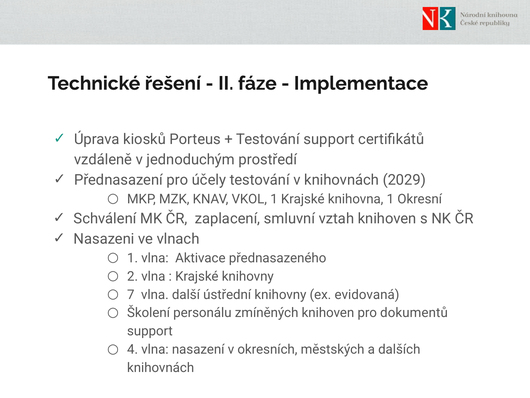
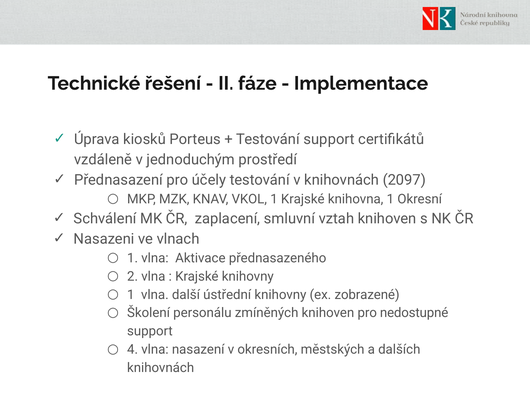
2029: 2029 -> 2097
7 at (131, 294): 7 -> 1
evidovaná: evidovaná -> zobrazené
dokumentů: dokumentů -> nedostupné
